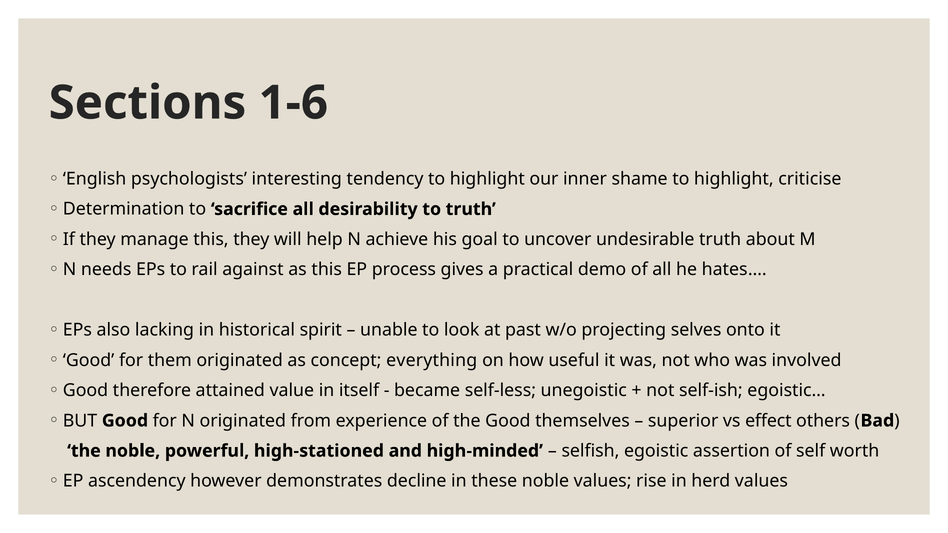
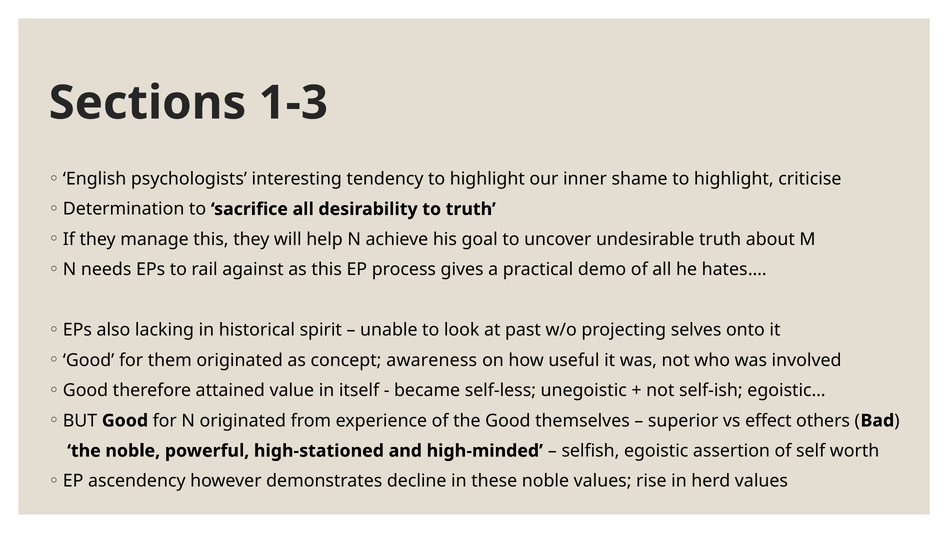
1-6: 1-6 -> 1-3
everything: everything -> awareness
